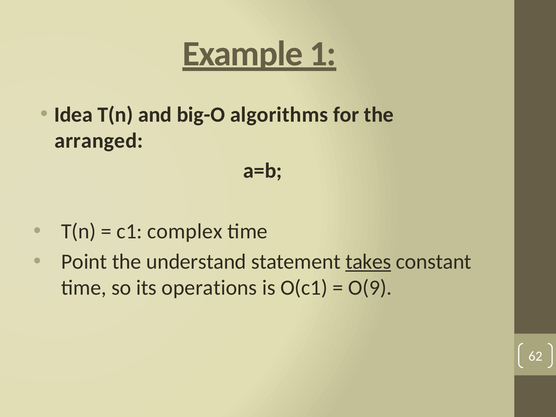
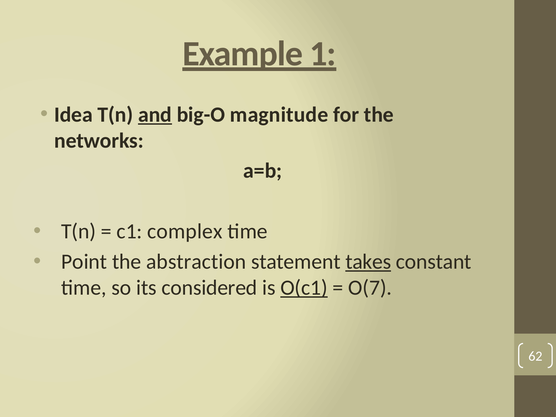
and underline: none -> present
algorithms: algorithms -> magnitude
arranged: arranged -> networks
understand: understand -> abstraction
operations: operations -> considered
O(c1 underline: none -> present
O(9: O(9 -> O(7
